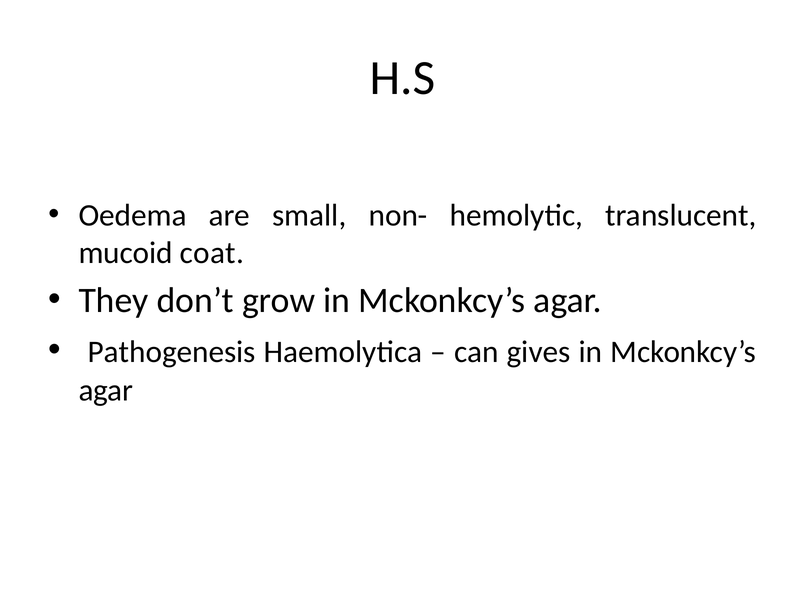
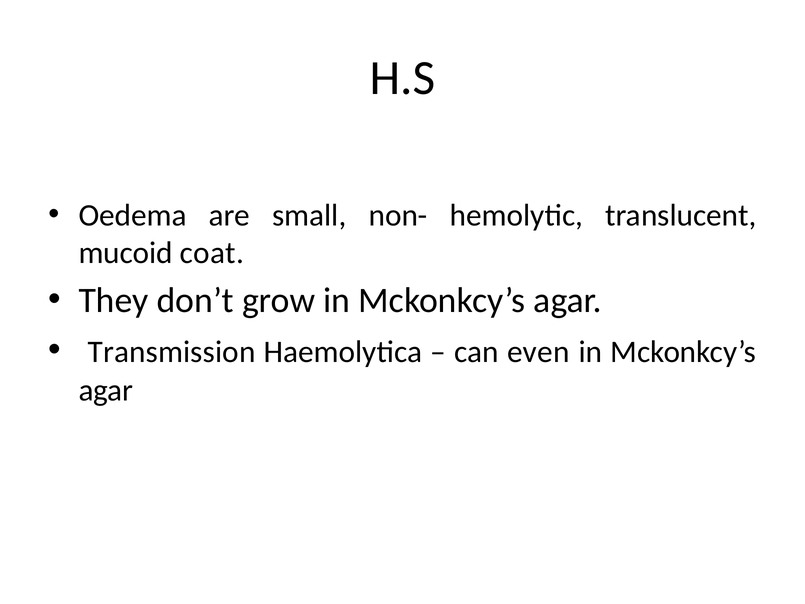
Pathogenesis: Pathogenesis -> Transmission
gives: gives -> even
